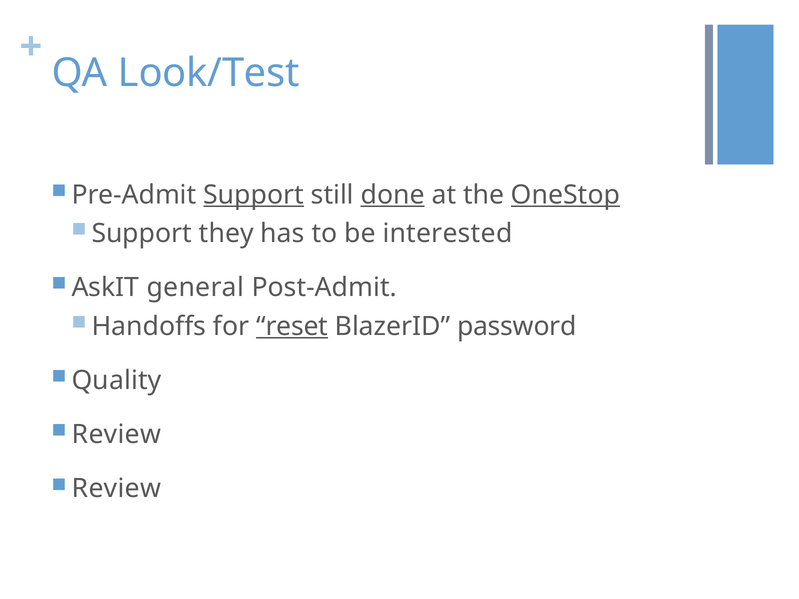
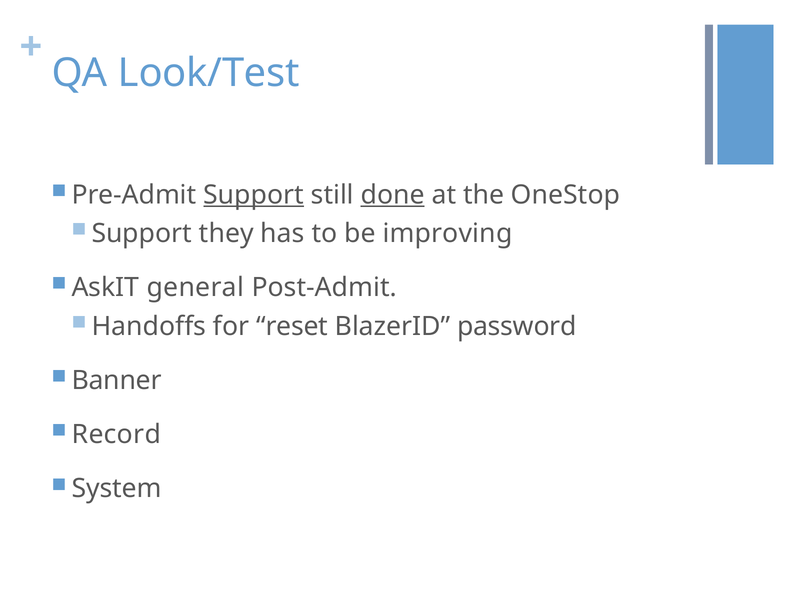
OneStop underline: present -> none
interested: interested -> improving
reset underline: present -> none
Quality: Quality -> Banner
Review at (116, 435): Review -> Record
Review at (116, 489): Review -> System
